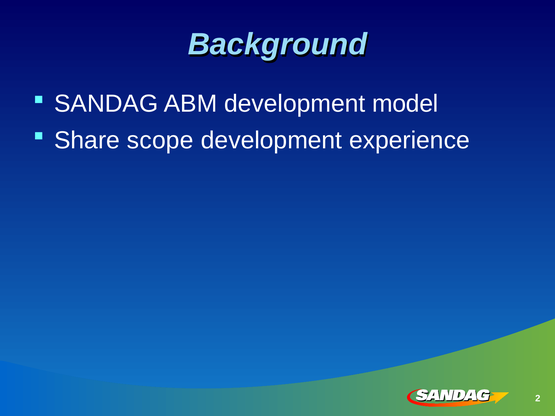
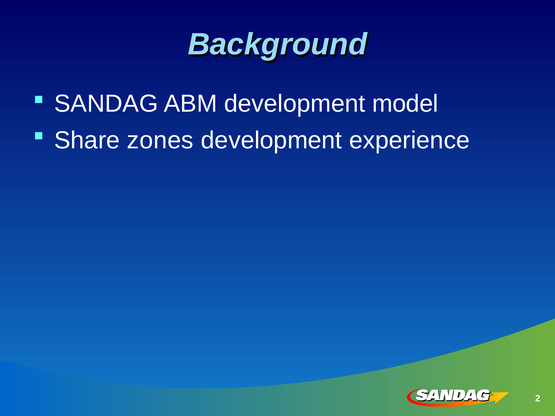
scope: scope -> zones
